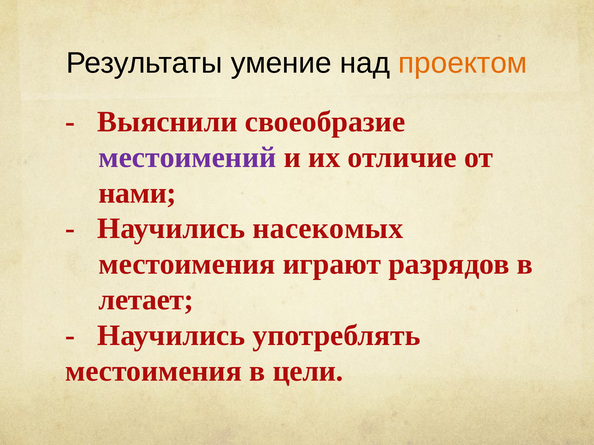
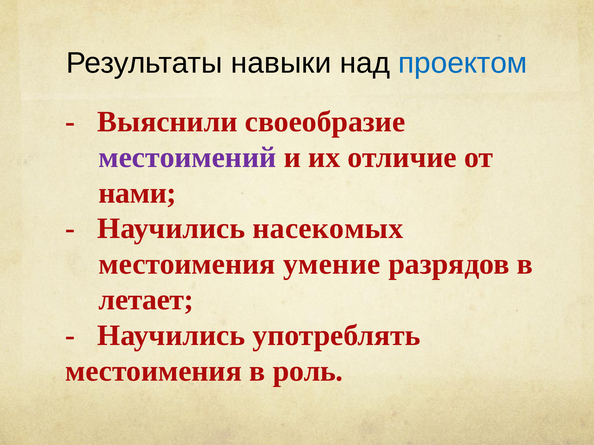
умение: умение -> навыки
проектом colour: orange -> blue
играют: играют -> умение
цели: цели -> роль
